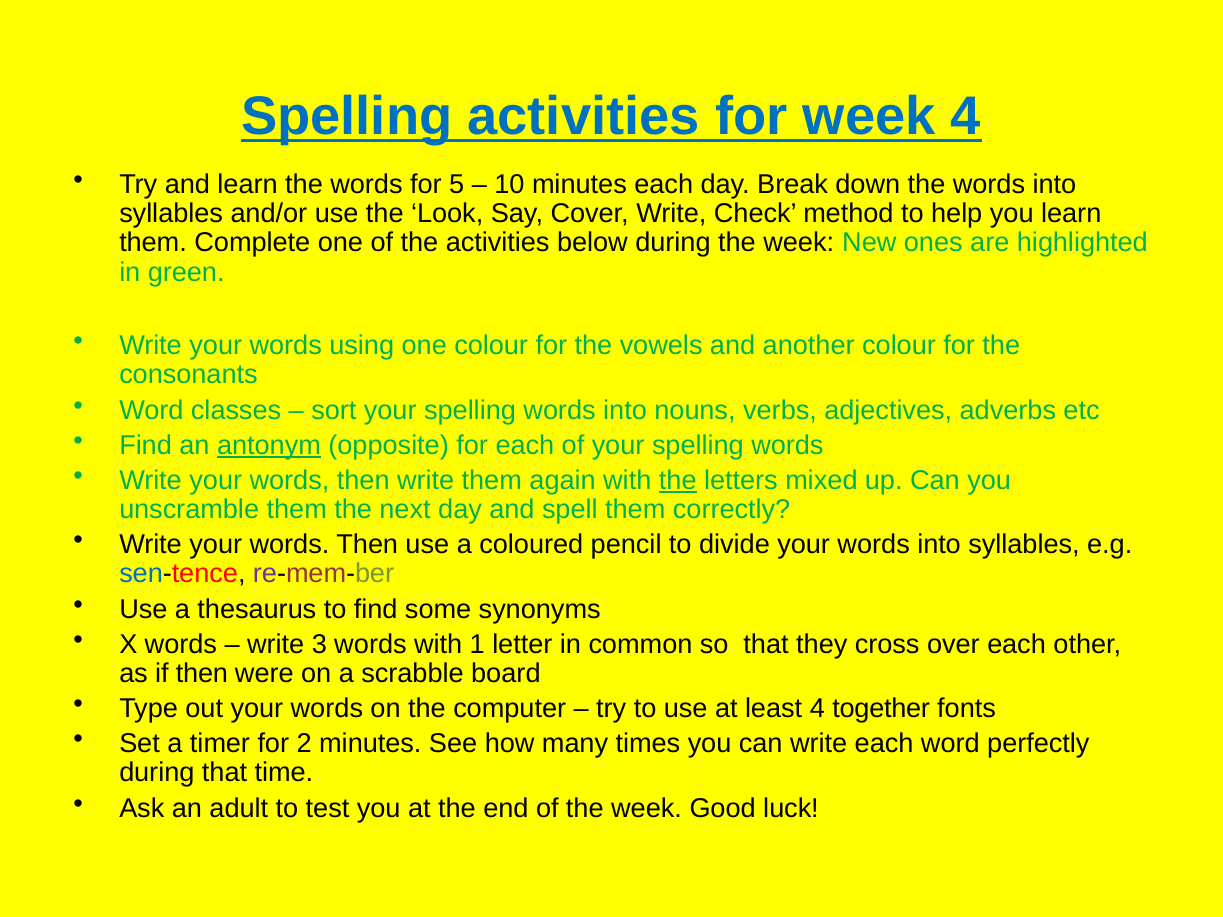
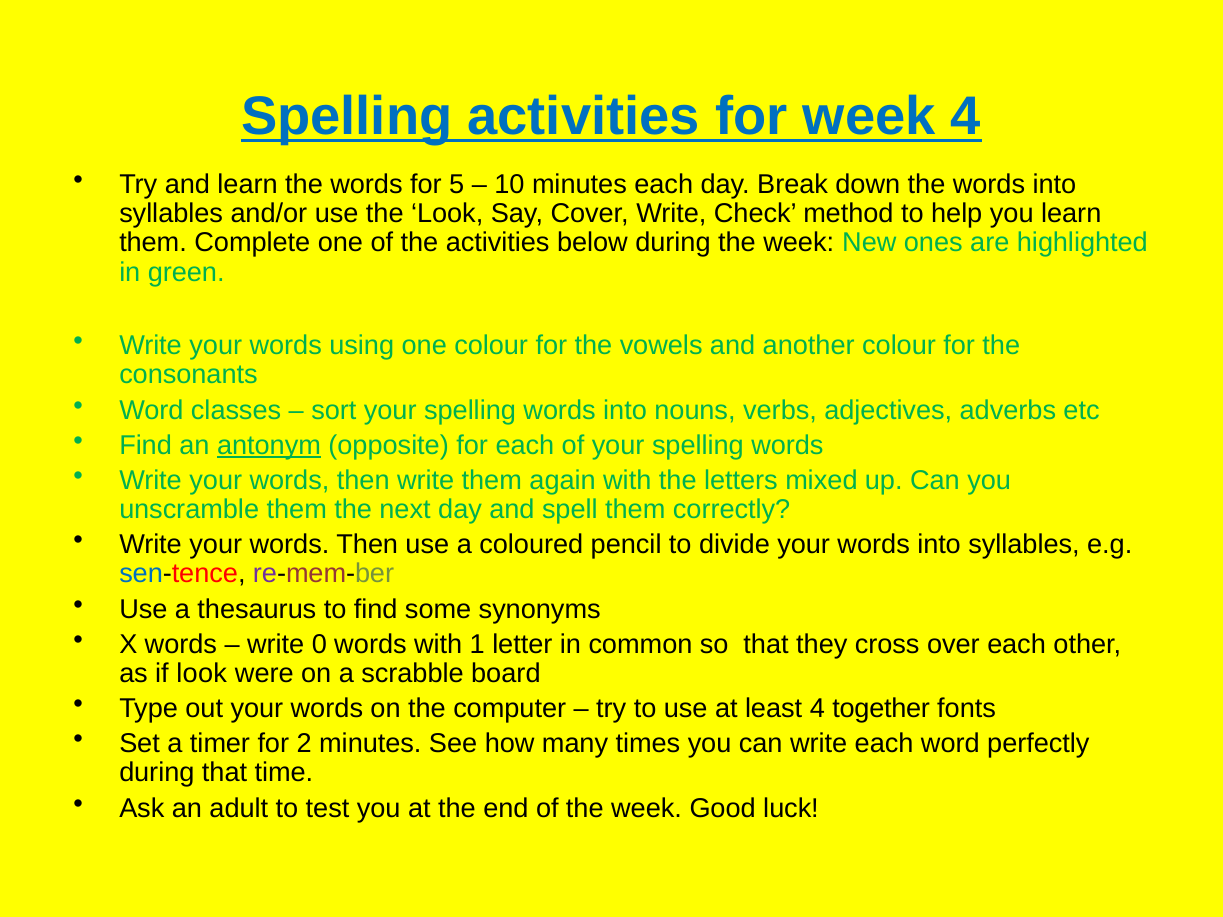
the at (678, 480) underline: present -> none
3: 3 -> 0
if then: then -> look
